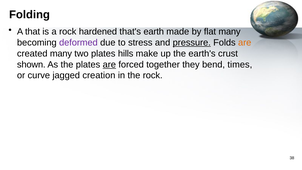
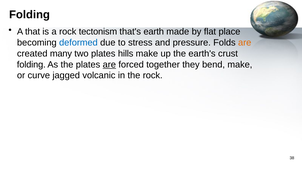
hardened: hardened -> tectonism
flat many: many -> place
deformed colour: purple -> blue
pressure underline: present -> none
shown at (31, 64): shown -> folding
bend times: times -> make
creation: creation -> volcanic
